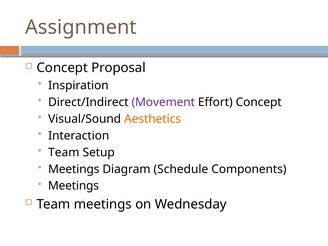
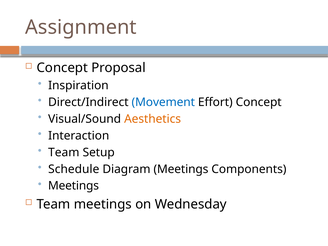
Movement colour: purple -> blue
Meetings at (74, 169): Meetings -> Schedule
Diagram Schedule: Schedule -> Meetings
